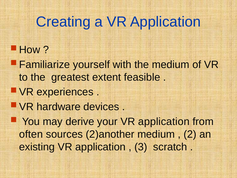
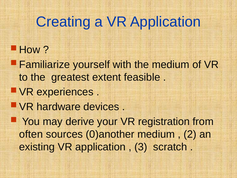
your VR application: application -> registration
2)another: 2)another -> 0)another
